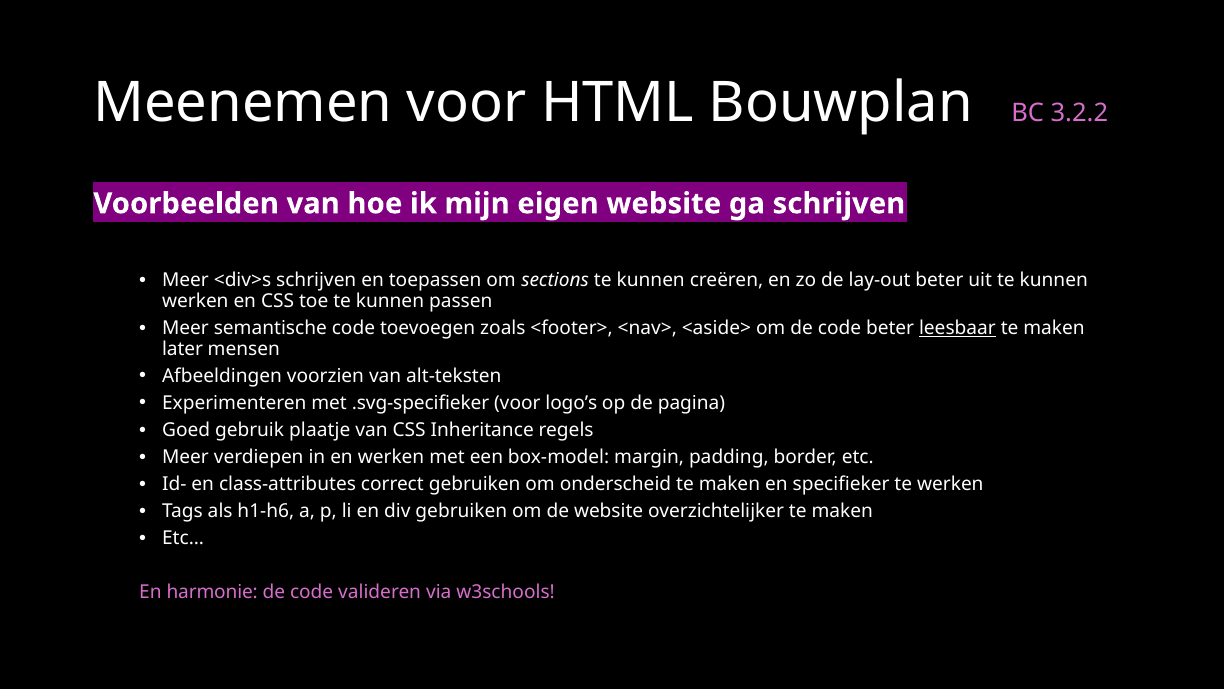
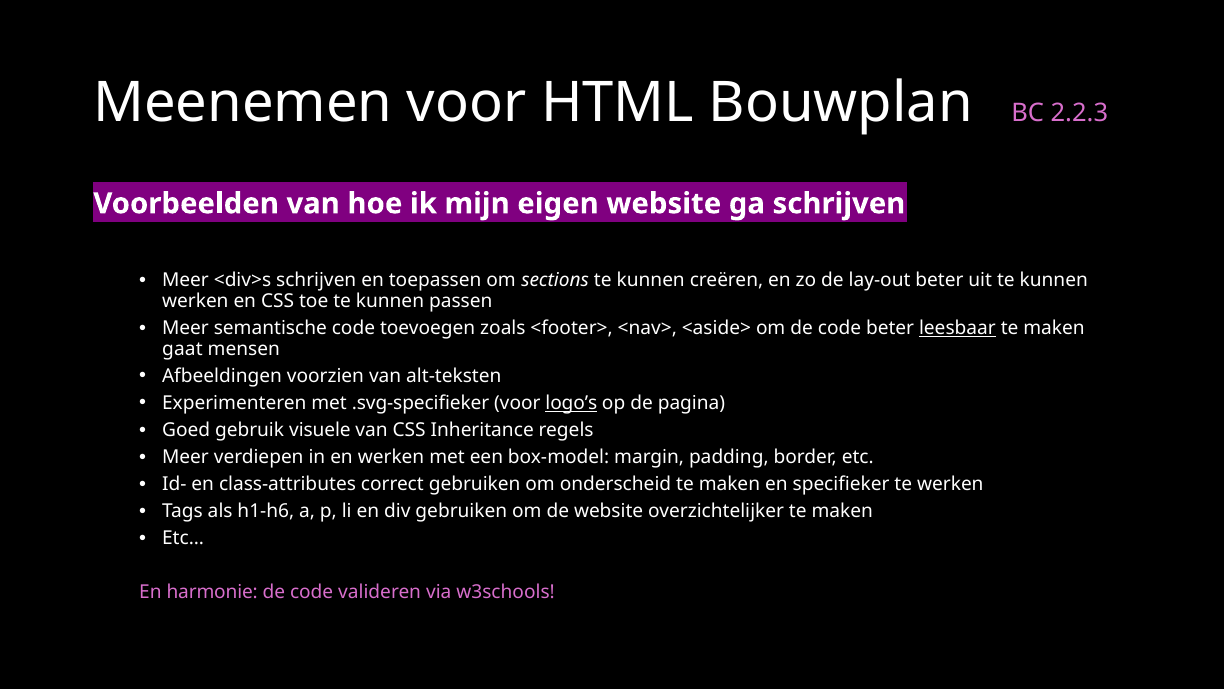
3.2.2: 3.2.2 -> 2.2.3
later: later -> gaat
logo’s underline: none -> present
plaatje: plaatje -> visuele
